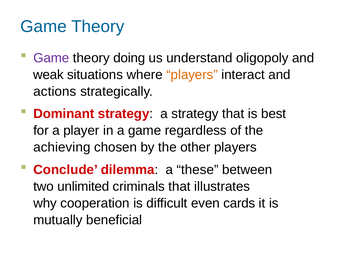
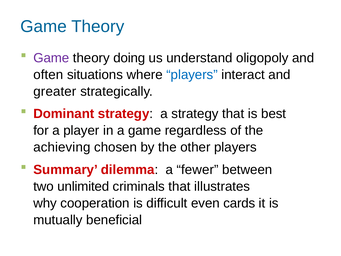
weak: weak -> often
players at (192, 75) colour: orange -> blue
actions: actions -> greater
Conclude: Conclude -> Summary
these: these -> fewer
